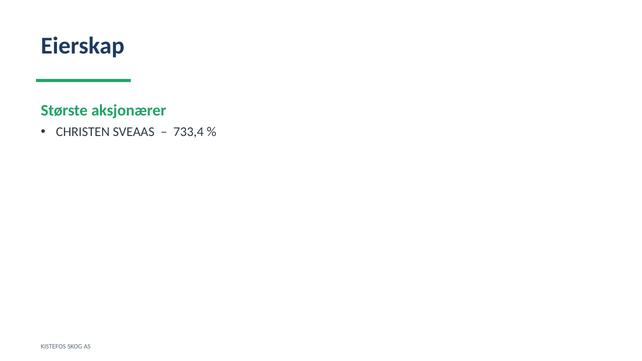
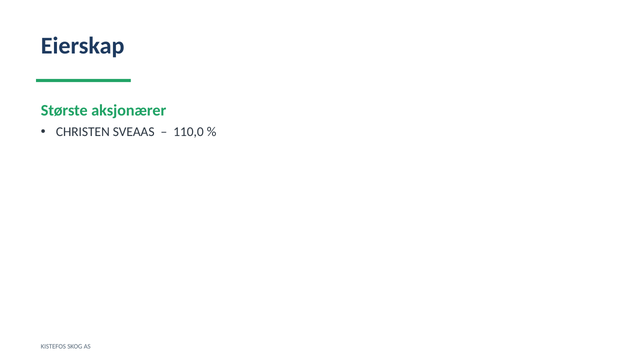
733,4: 733,4 -> 110,0
